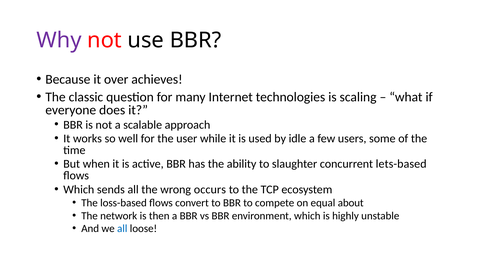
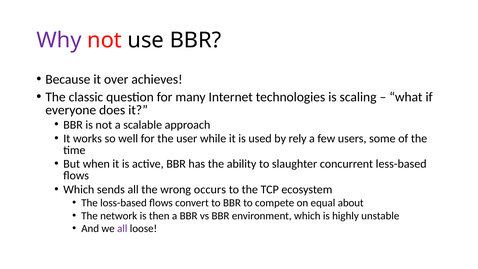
idle: idle -> rely
lets-based: lets-based -> less-based
all at (122, 229) colour: blue -> purple
